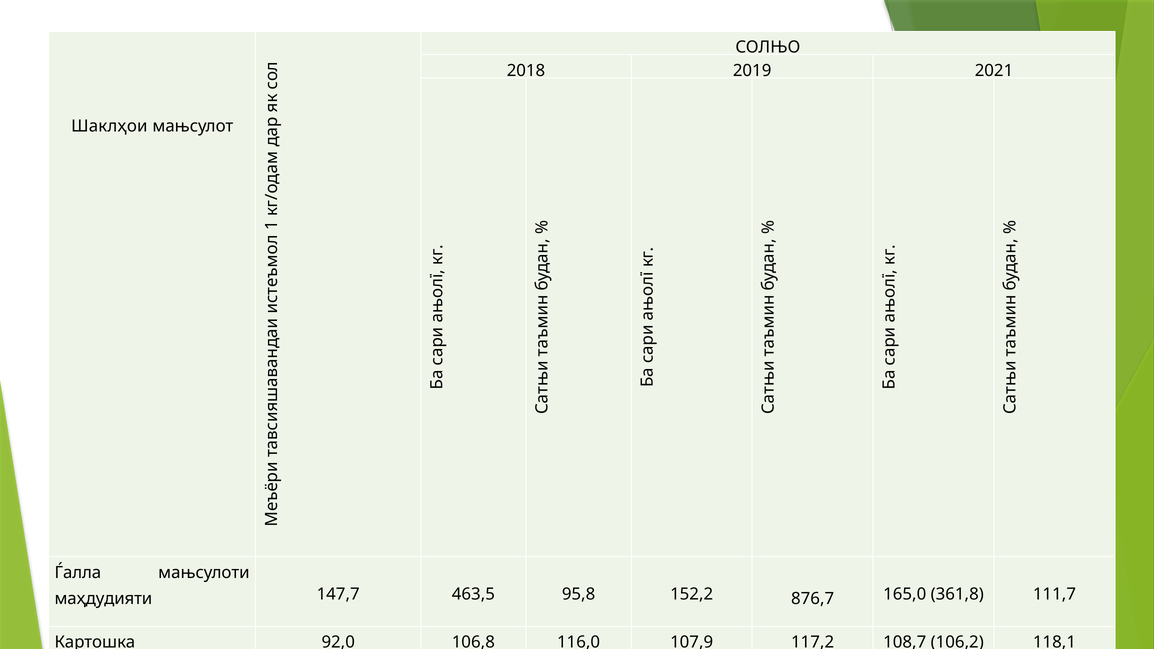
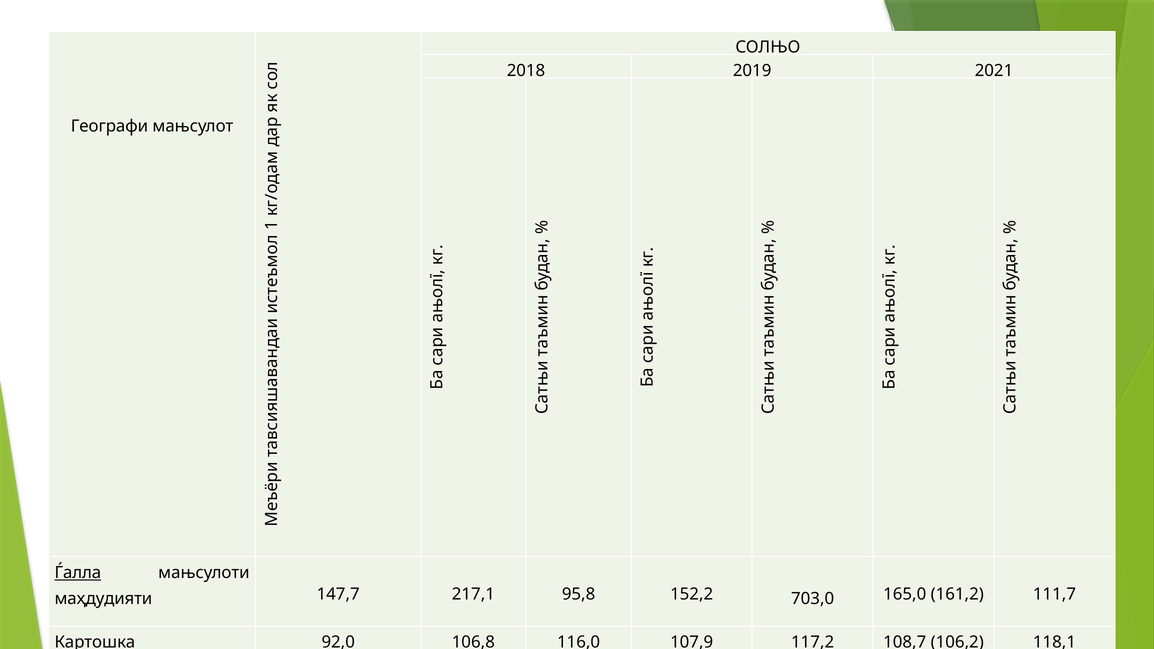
Шаклҳои: Шаклҳои -> Географи
Ѓалла underline: none -> present
463,5: 463,5 -> 217,1
876,7: 876,7 -> 703,0
361,8: 361,8 -> 161,2
